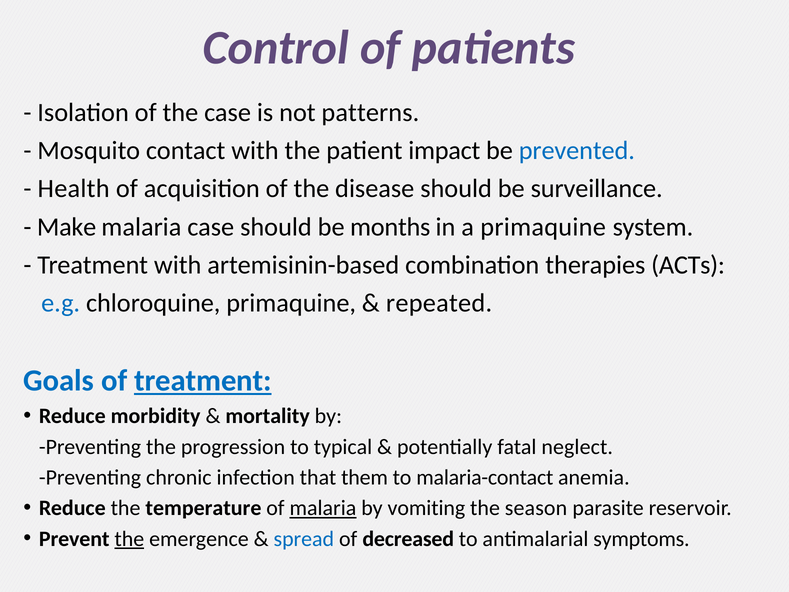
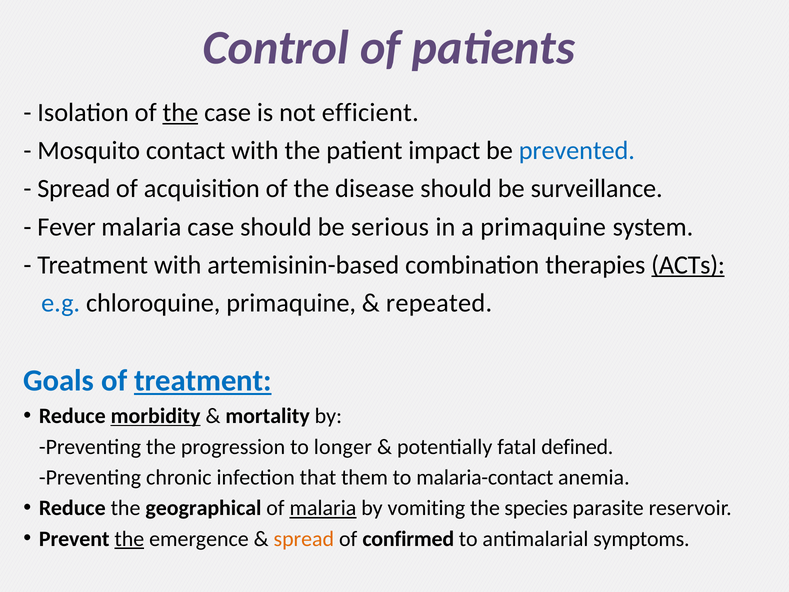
the at (180, 112) underline: none -> present
patterns: patterns -> efficient
Health at (74, 189): Health -> Spread
Make: Make -> Fever
months: months -> serious
ACTs underline: none -> present
morbidity underline: none -> present
typical: typical -> longer
neglect: neglect -> defined
temperature: temperature -> geographical
season: season -> species
spread at (304, 539) colour: blue -> orange
decreased: decreased -> confirmed
